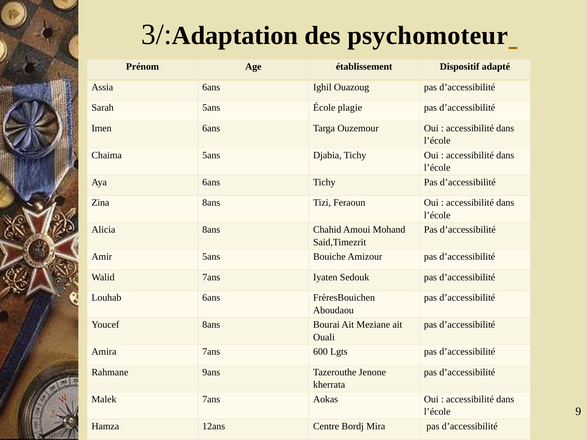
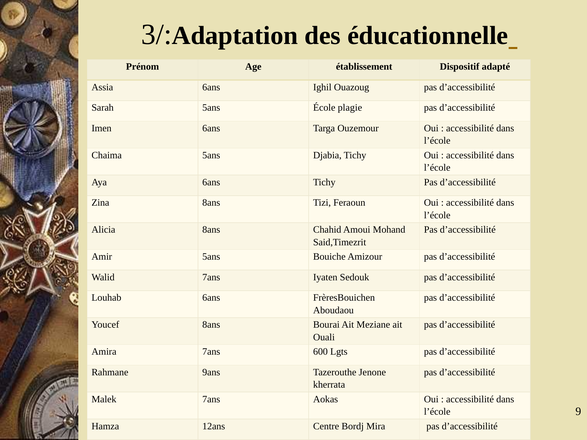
psychomoteur: psychomoteur -> éducationnelle
